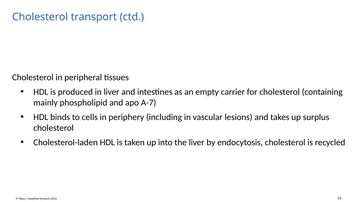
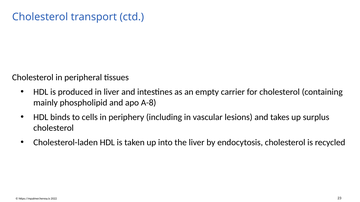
A-7: A-7 -> A-8
